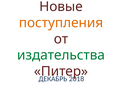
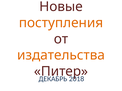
издательства colour: green -> orange
